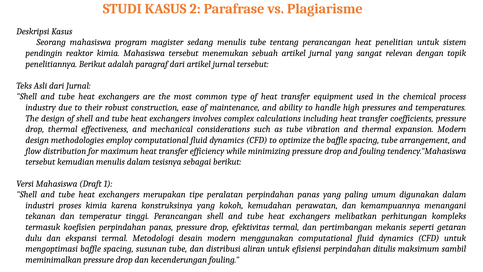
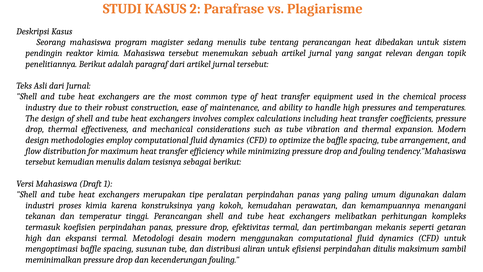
penelitian: penelitian -> dibedakan
dulu at (34, 238): dulu -> high
